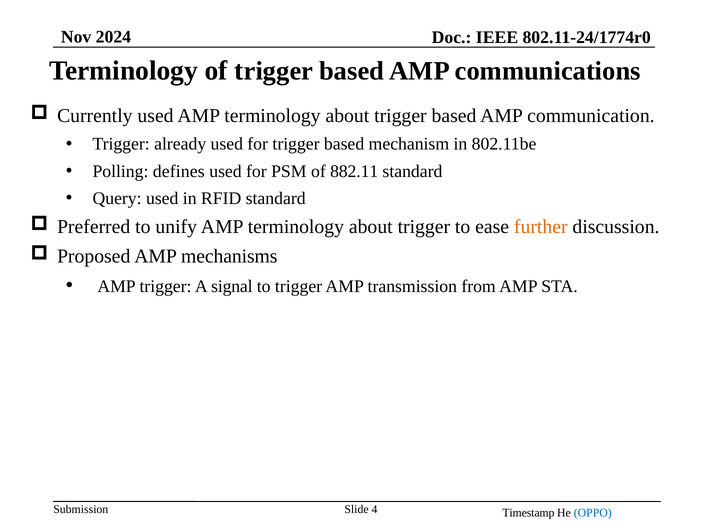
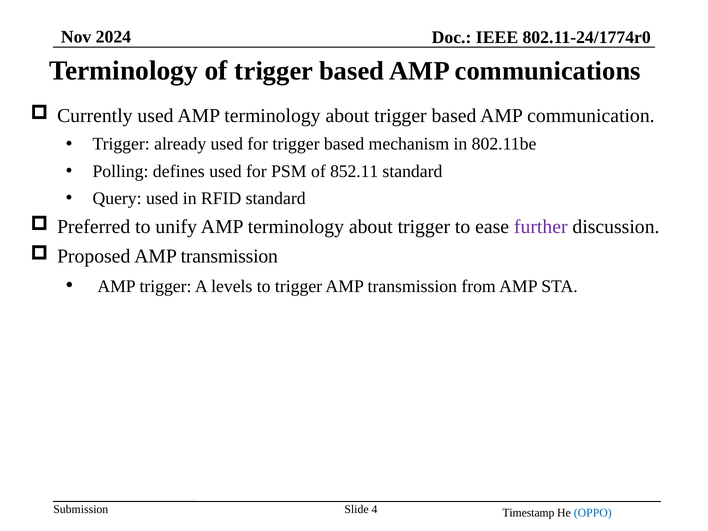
882.11: 882.11 -> 852.11
further colour: orange -> purple
Proposed AMP mechanisms: mechanisms -> transmission
signal: signal -> levels
